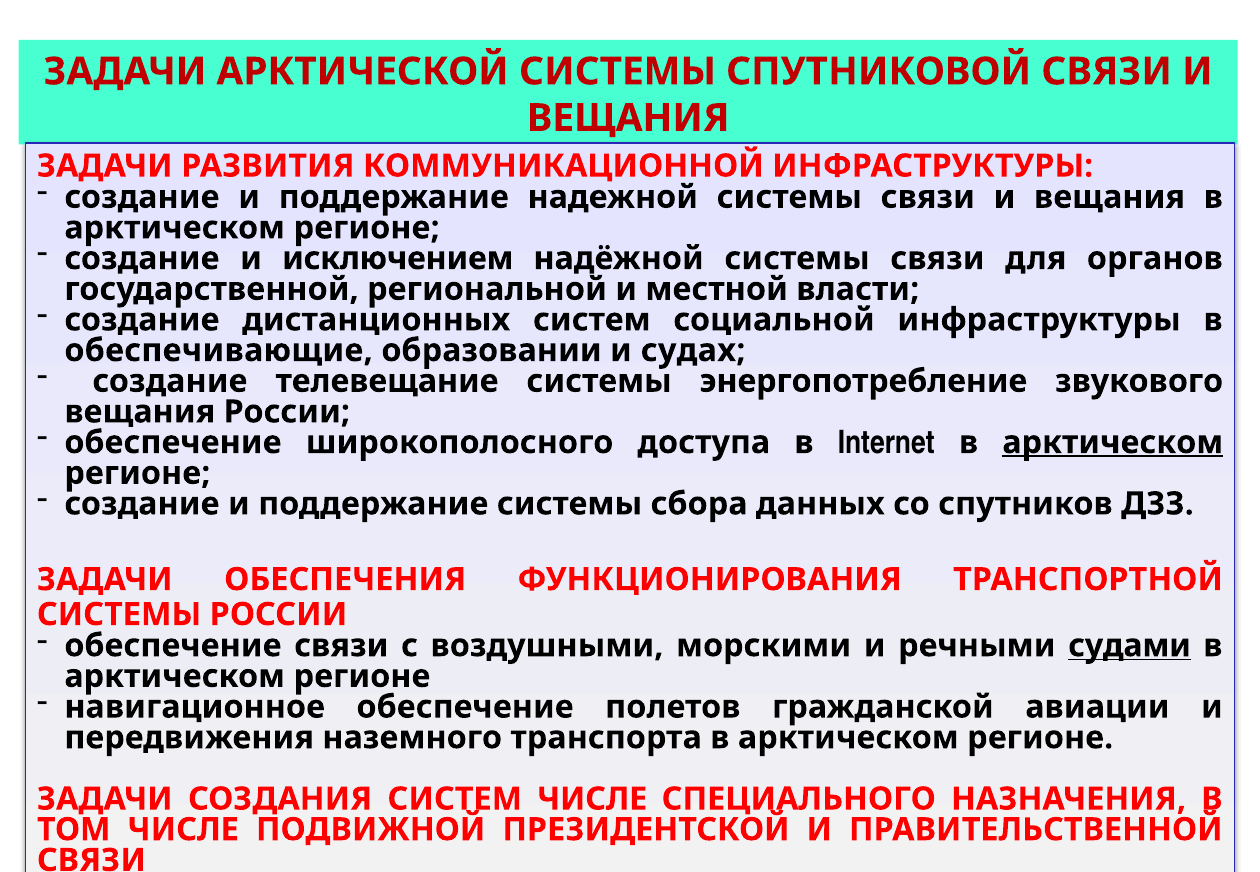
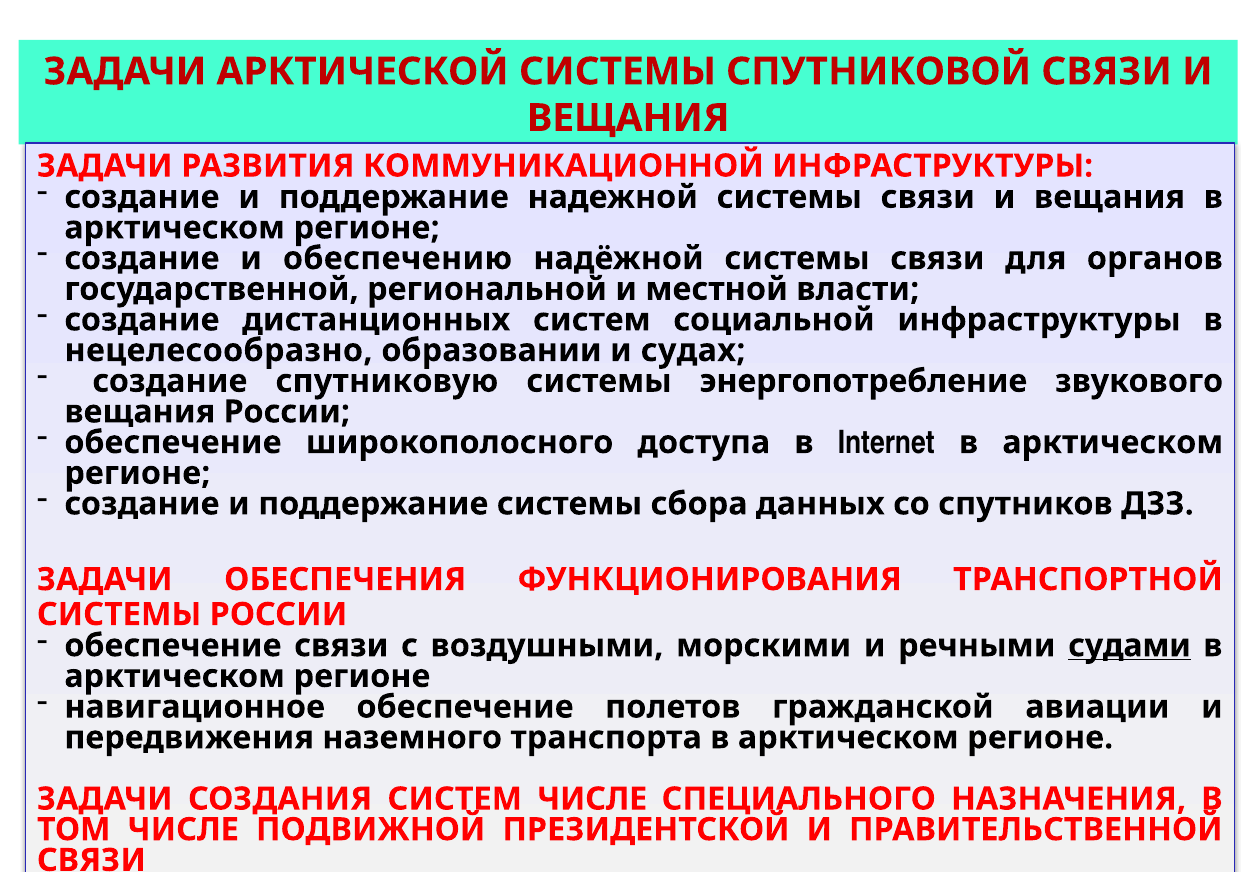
исключением: исключением -> обеспечению
обеспечивающие: обеспечивающие -> нецелесообразно
телевещание: телевещание -> спутниковую
арктическом at (1113, 443) underline: present -> none
